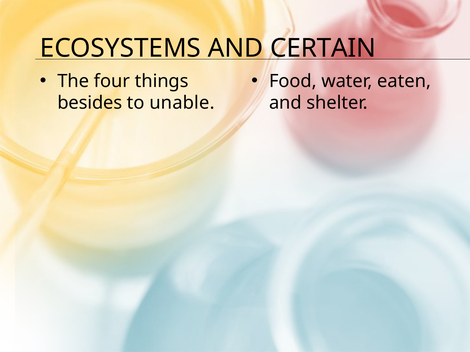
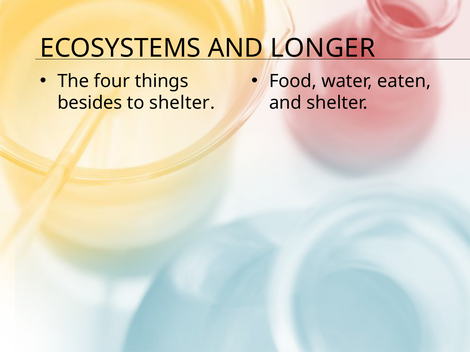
CERTAIN: CERTAIN -> LONGER
to unable: unable -> shelter
